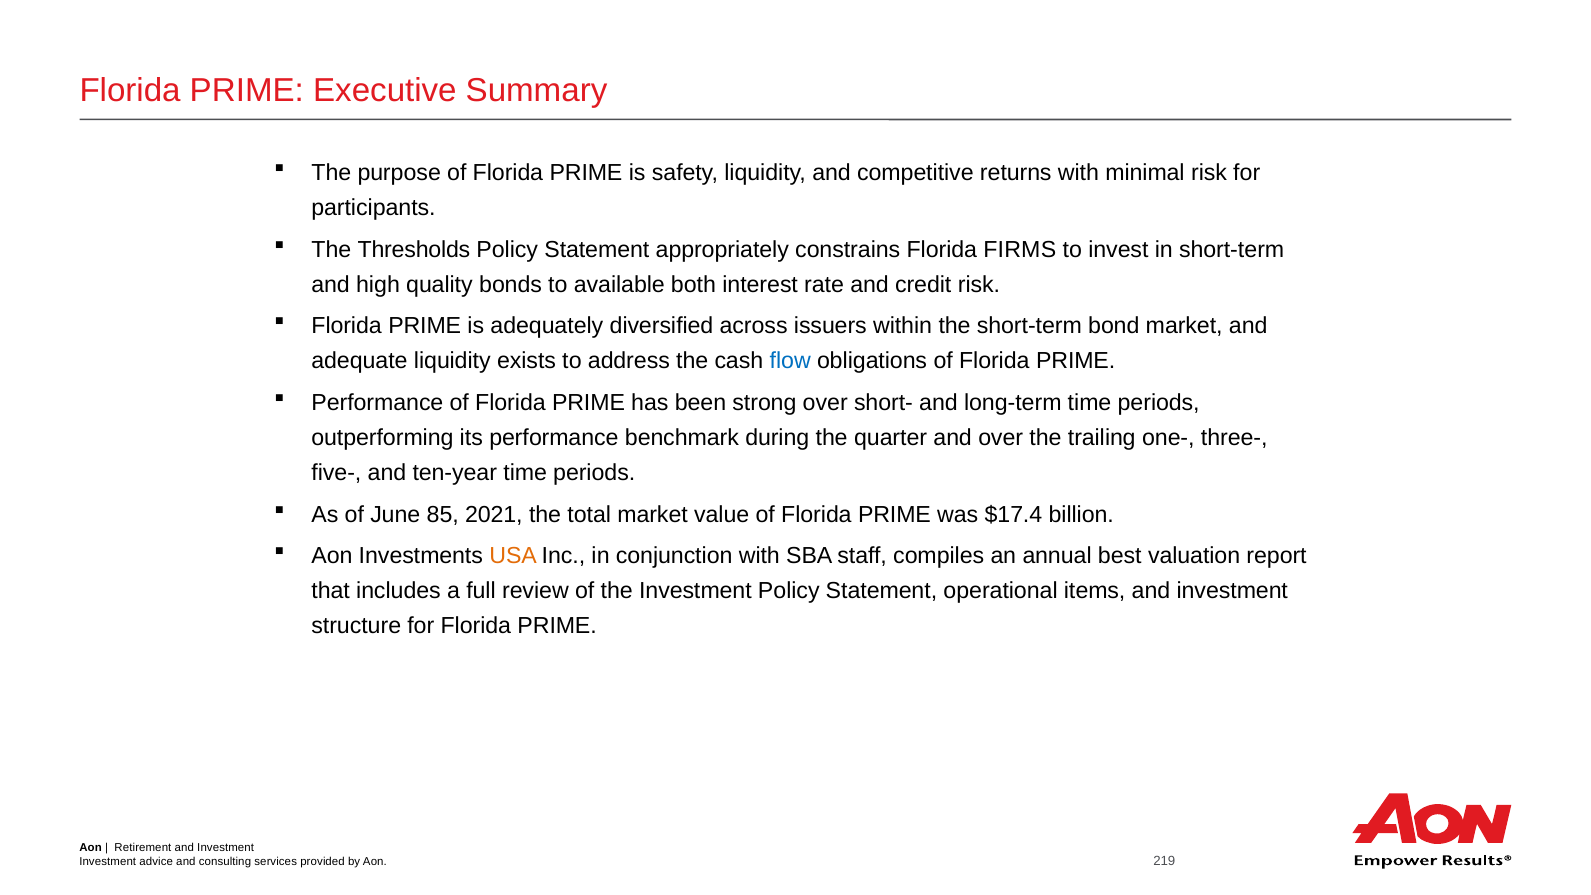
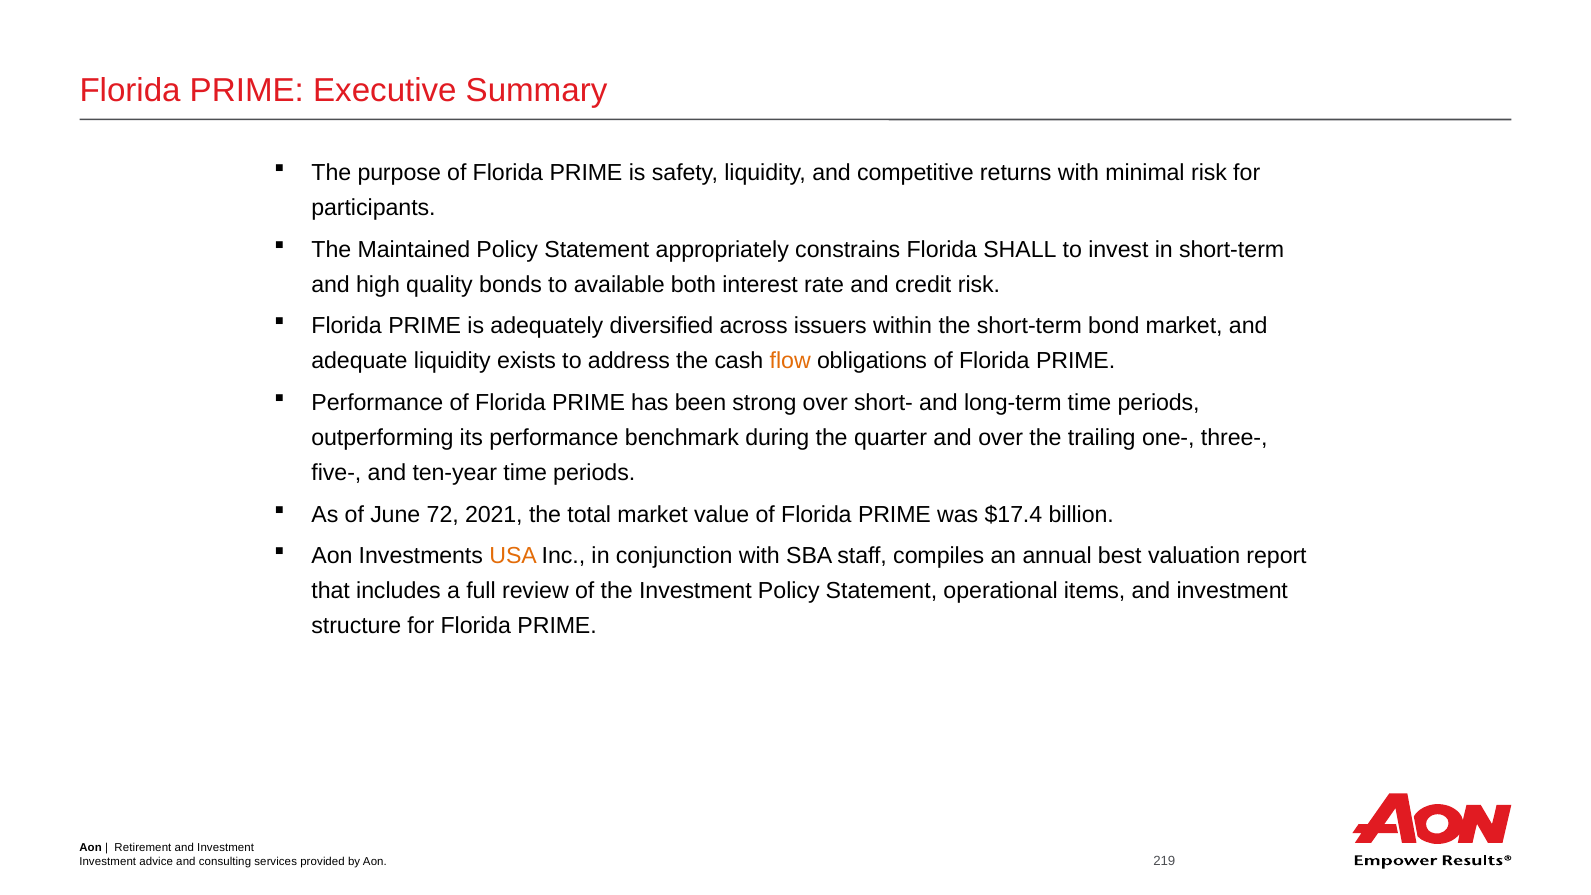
Thresholds: Thresholds -> Maintained
FIRMS: FIRMS -> SHALL
flow colour: blue -> orange
85: 85 -> 72
